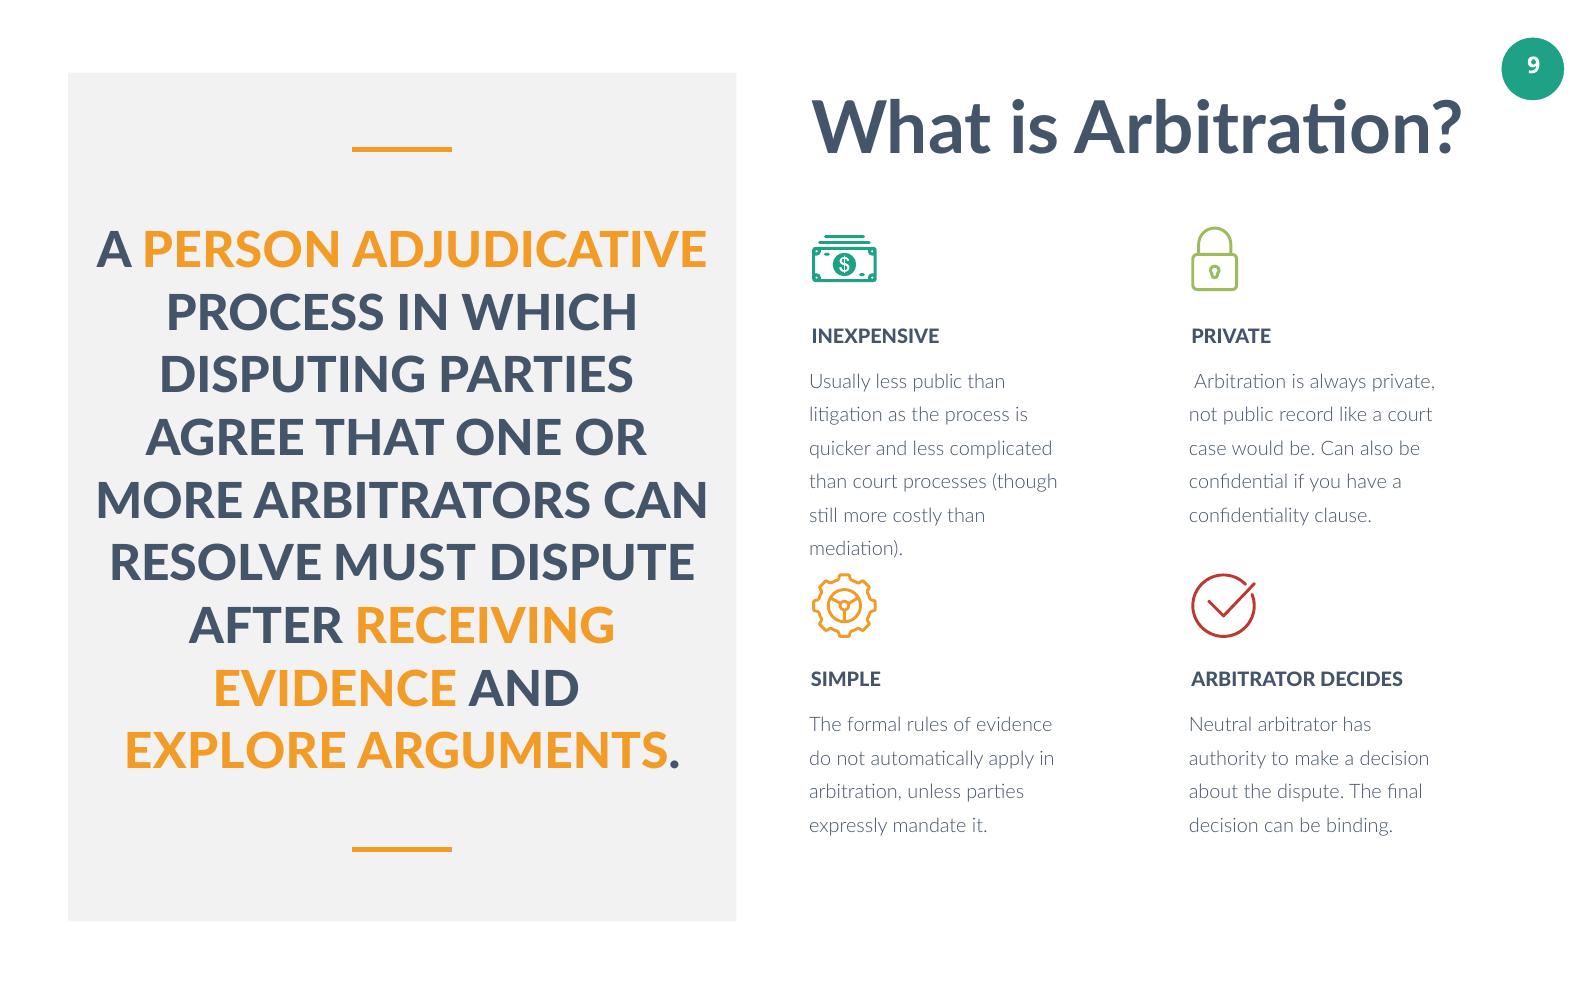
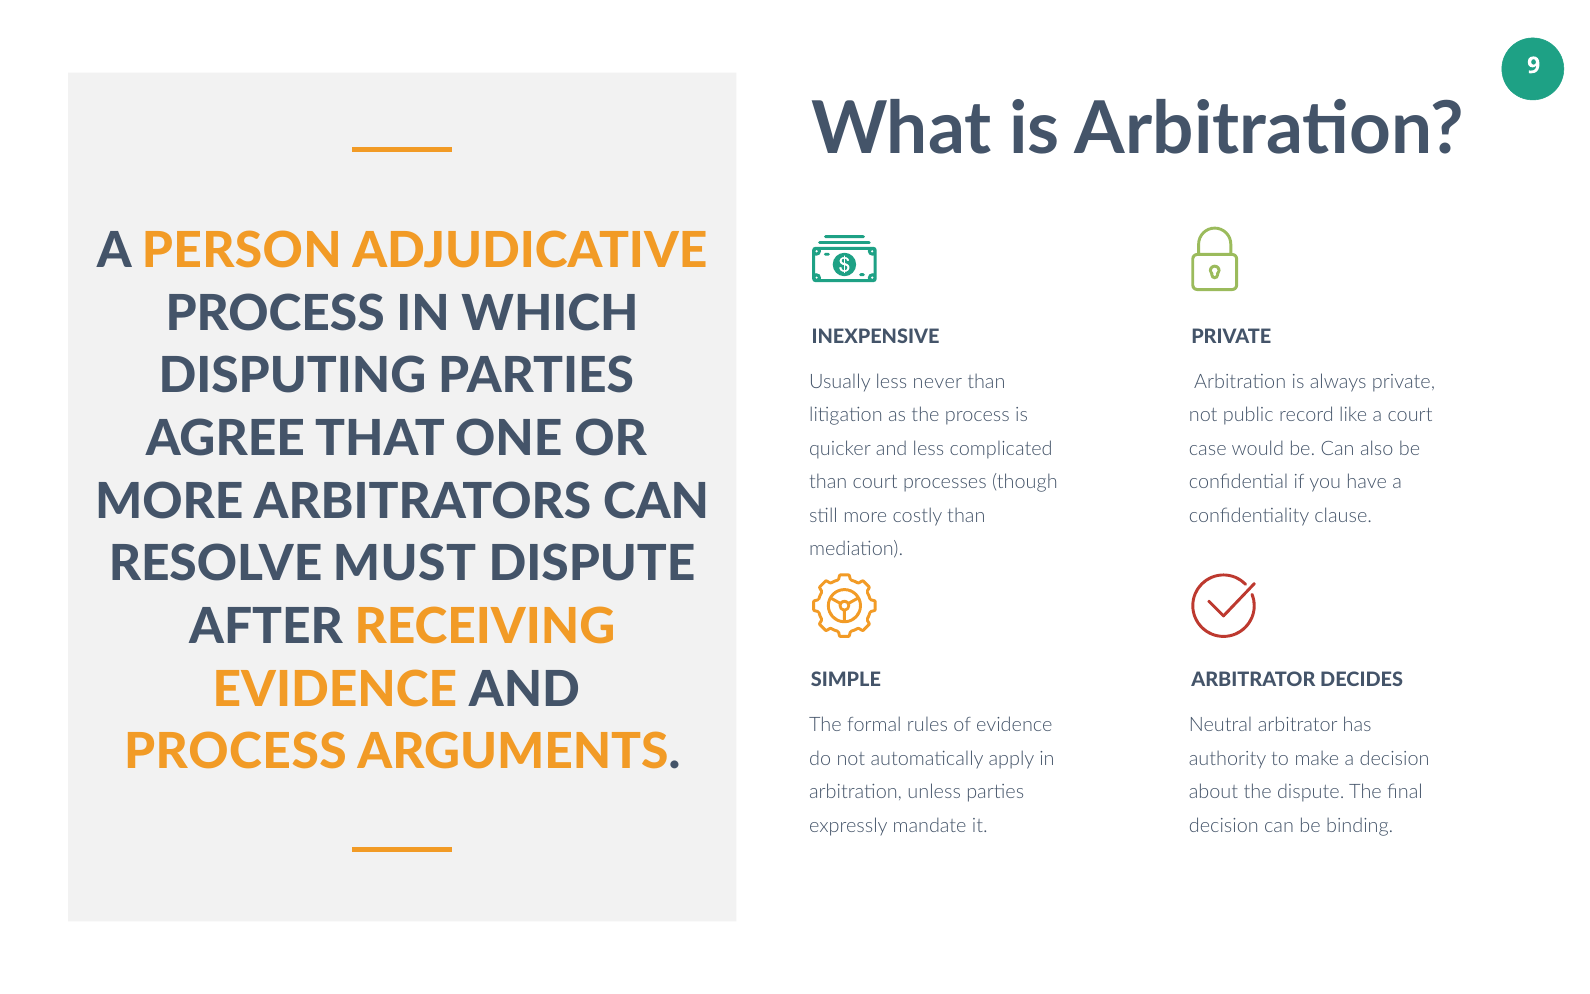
less public: public -> never
EXPLORE at (235, 752): EXPLORE -> PROCESS
